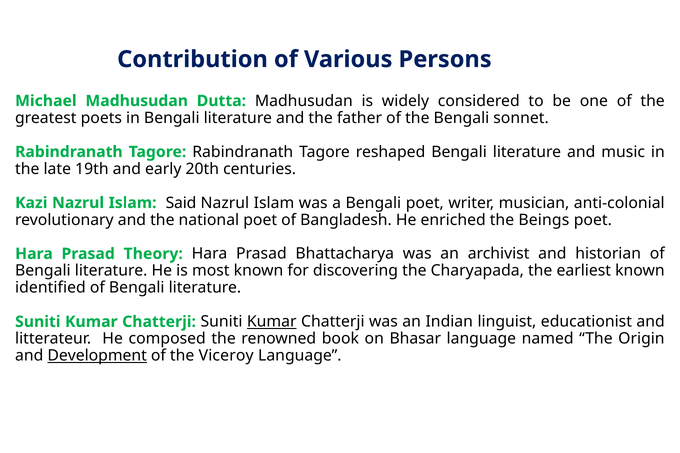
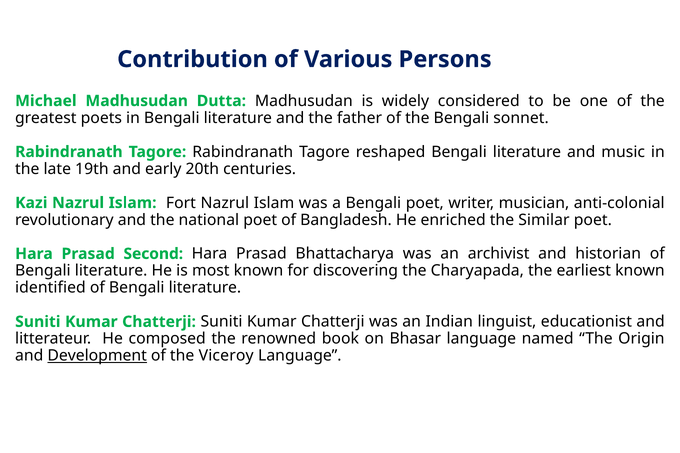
Said: Said -> Fort
Beings: Beings -> Similar
Theory: Theory -> Second
Kumar at (272, 322) underline: present -> none
